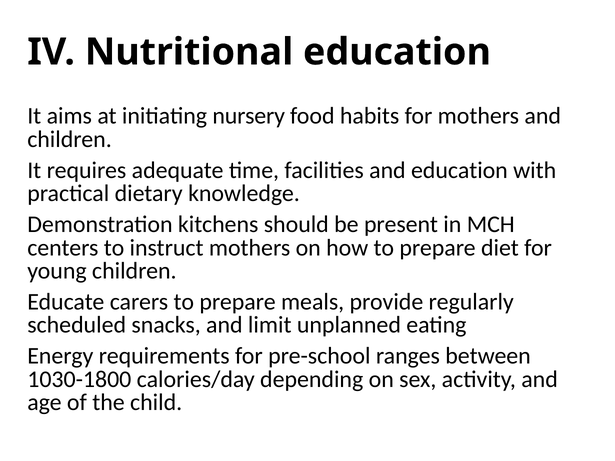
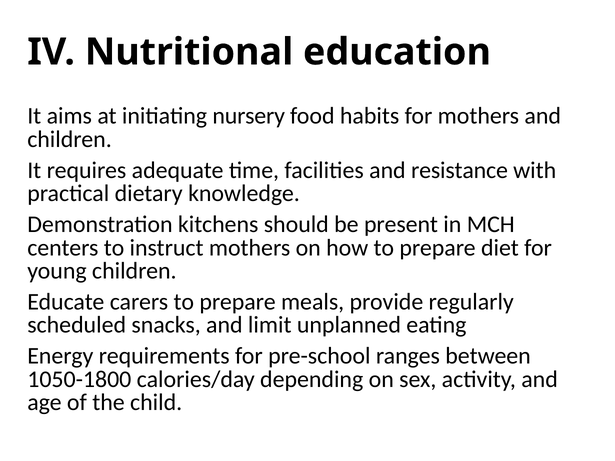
and education: education -> resistance
1030-1800: 1030-1800 -> 1050-1800
